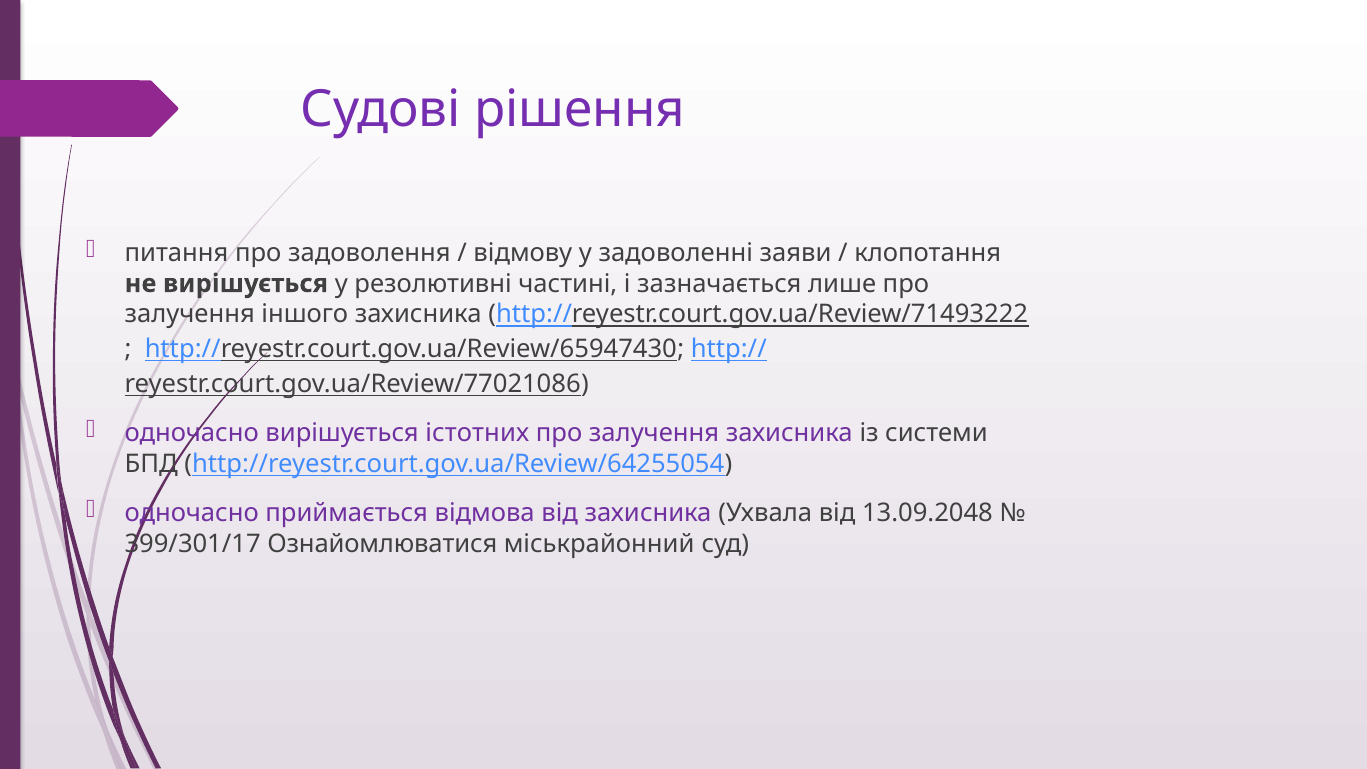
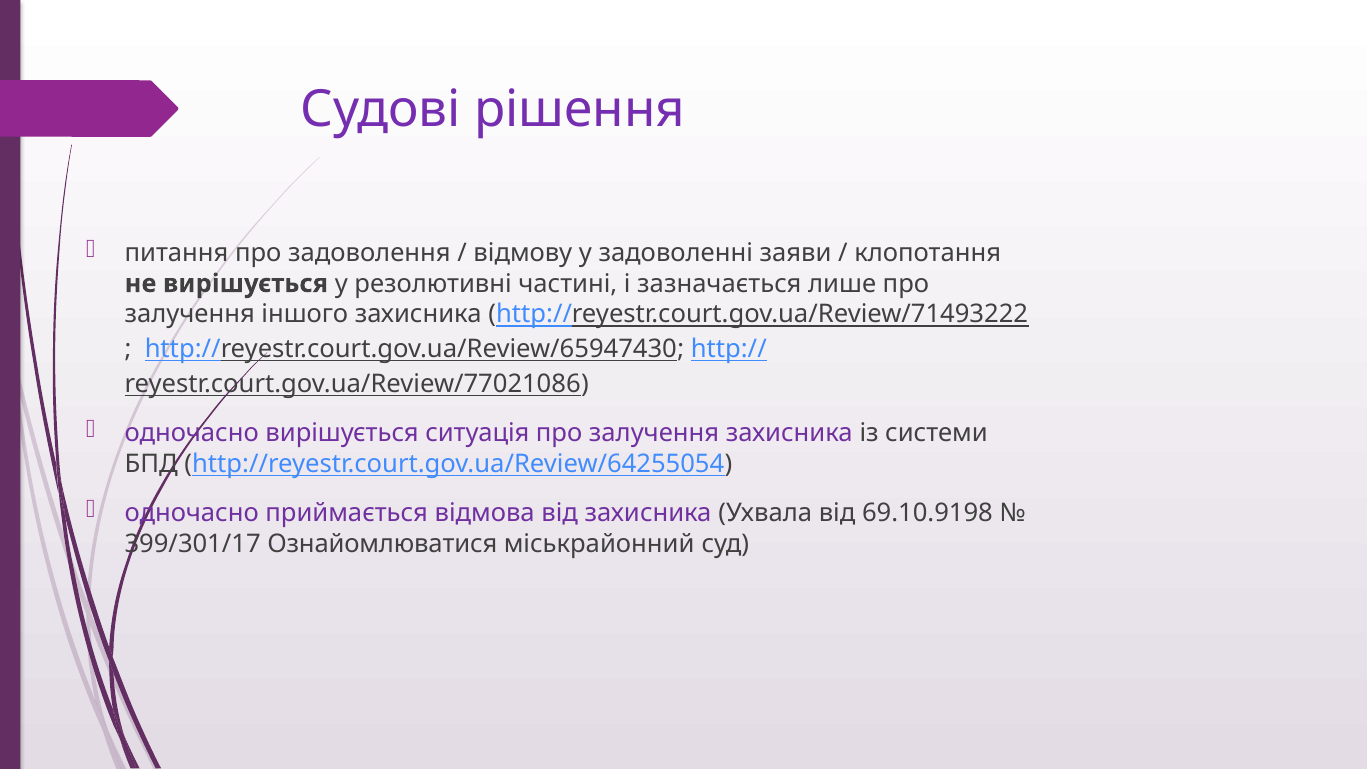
істотних: істотних -> ситуація
13.09.2048: 13.09.2048 -> 69.10.9198
